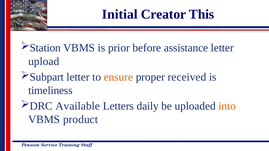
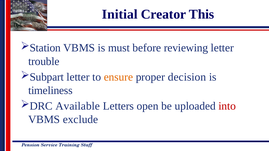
prior: prior -> must
assistance: assistance -> reviewing
upload: upload -> trouble
received: received -> decision
daily: daily -> open
into colour: orange -> red
product: product -> exclude
